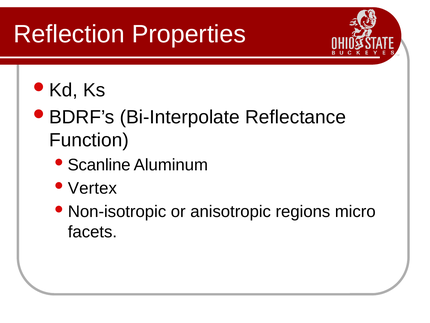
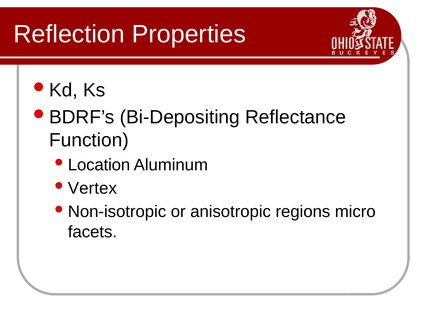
Bi-Interpolate: Bi-Interpolate -> Bi-Depositing
Scanline: Scanline -> Location
